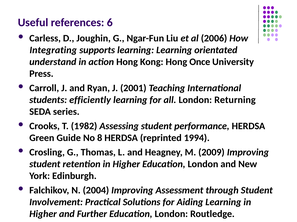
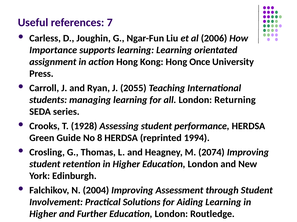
6: 6 -> 7
Integrating: Integrating -> Importance
understand: understand -> assignment
2001: 2001 -> 2055
efficiently: efficiently -> managing
1982: 1982 -> 1928
2009: 2009 -> 2074
